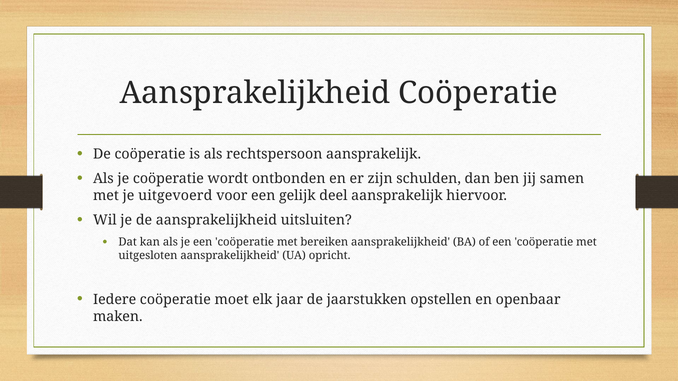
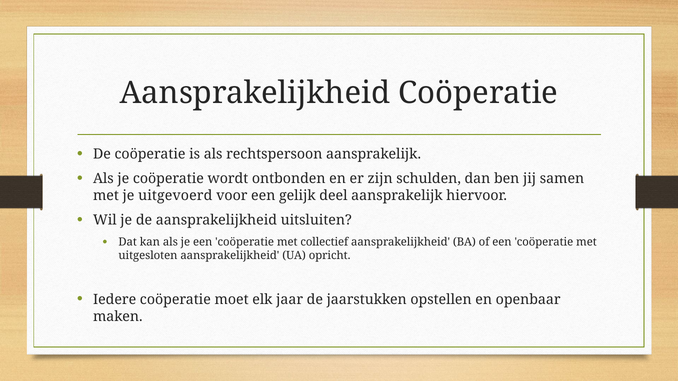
bereiken: bereiken -> collectief
